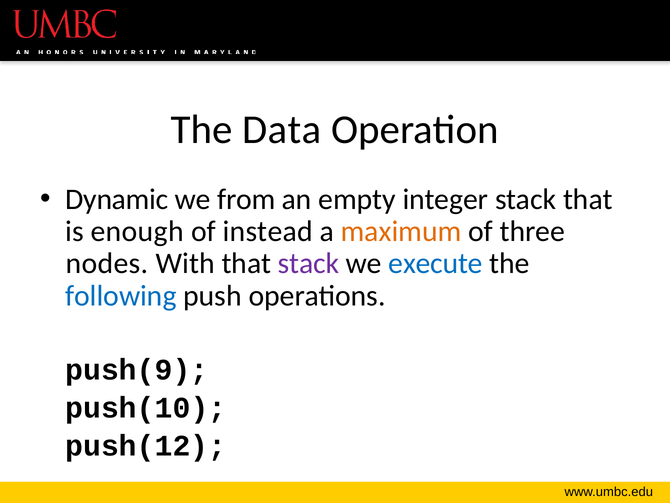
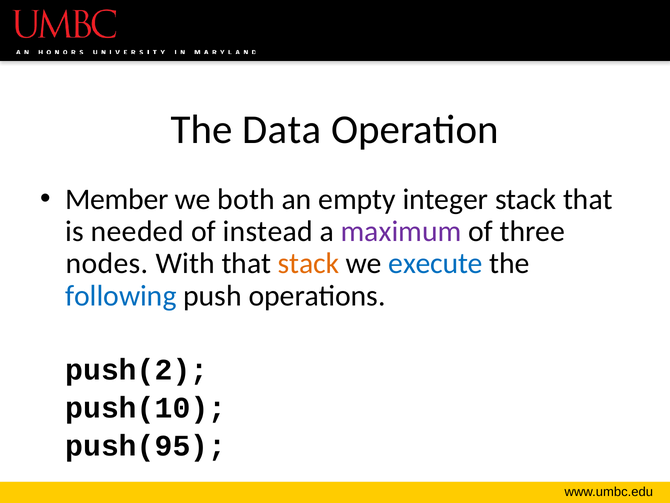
Dynamic: Dynamic -> Member
from: from -> both
enough: enough -> needed
maximum colour: orange -> purple
stack at (308, 263) colour: purple -> orange
push(9: push(9 -> push(2
push(12: push(12 -> push(95
